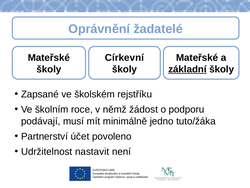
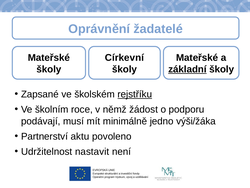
rejstříku underline: none -> present
tuto/žáka: tuto/žáka -> výši/žáka
účet: účet -> aktu
